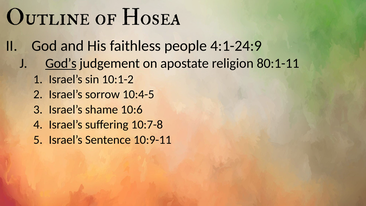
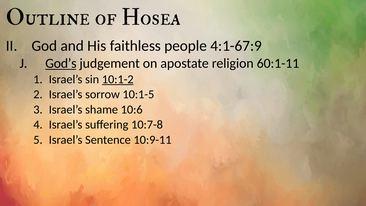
4:1-24:9: 4:1-24:9 -> 4:1-67:9
80:1-11: 80:1-11 -> 60:1-11
10:1-2 underline: none -> present
10:4-5: 10:4-5 -> 10:1-5
